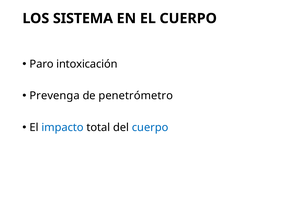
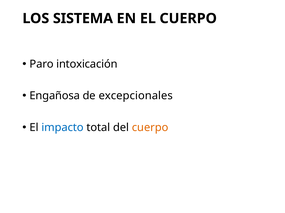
Prevenga: Prevenga -> Engañosa
penetrómetro: penetrómetro -> excepcionales
cuerpo at (150, 128) colour: blue -> orange
